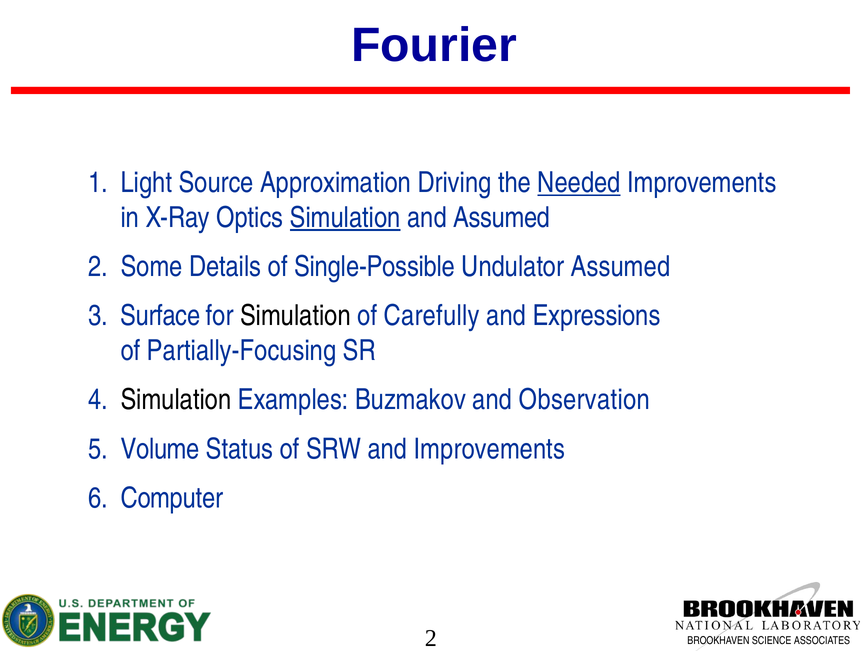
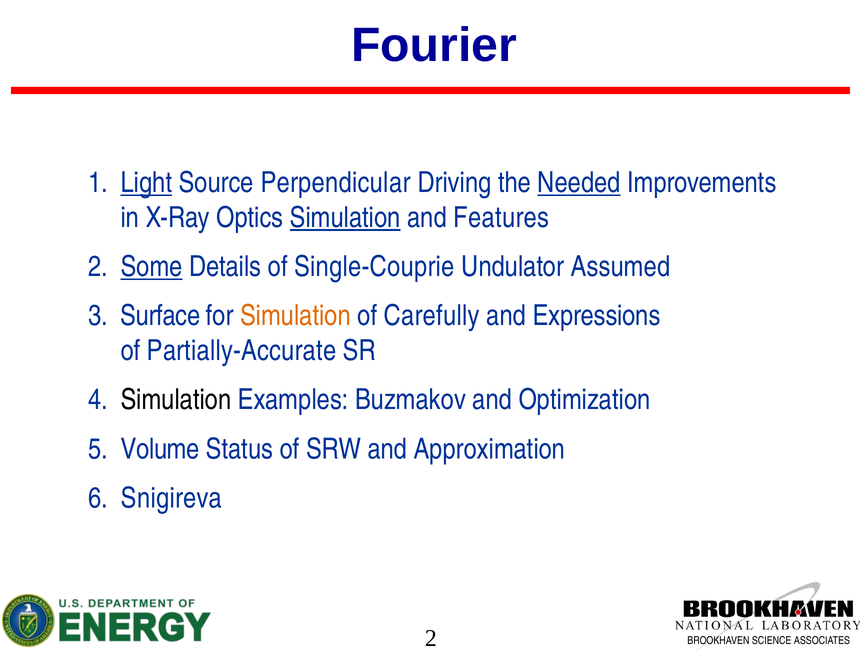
Light underline: none -> present
Approximation: Approximation -> Perpendicular
and Assumed: Assumed -> Features
Some underline: none -> present
Single-Possible: Single-Possible -> Single-Couprie
Simulation at (295, 316) colour: black -> orange
Partially-Focusing: Partially-Focusing -> Partially-Accurate
Observation: Observation -> Optimization
and Improvements: Improvements -> Approximation
Computer: Computer -> Snigireva
